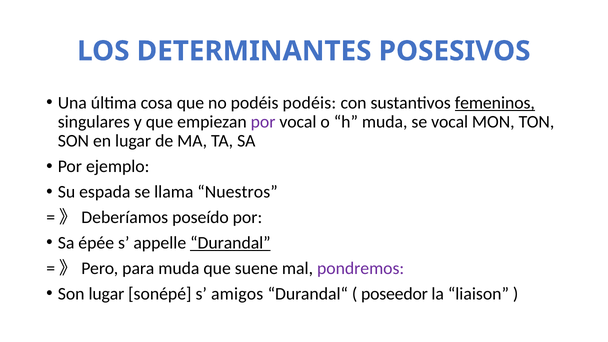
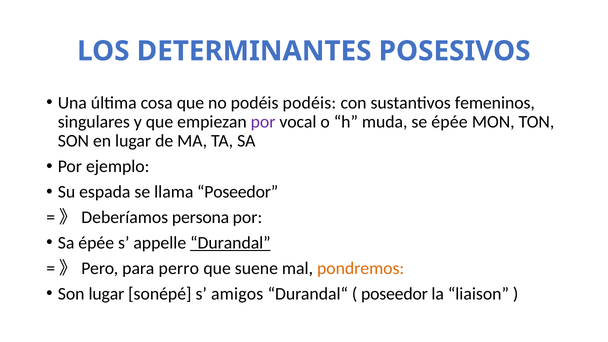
femeninos underline: present -> none
se vocal: vocal -> épée
llama Nuestros: Nuestros -> Poseedor
poseído: poseído -> persona
para muda: muda -> perro
pondremos colour: purple -> orange
